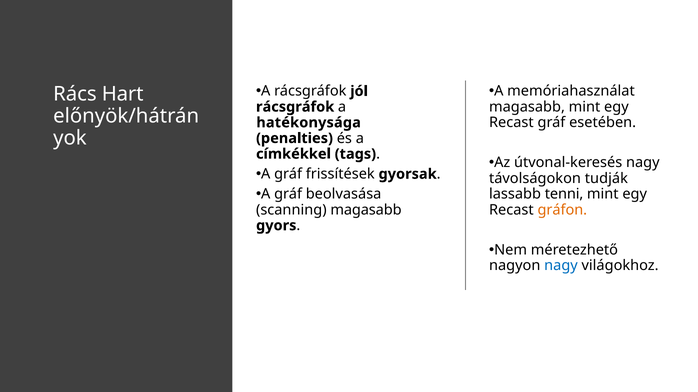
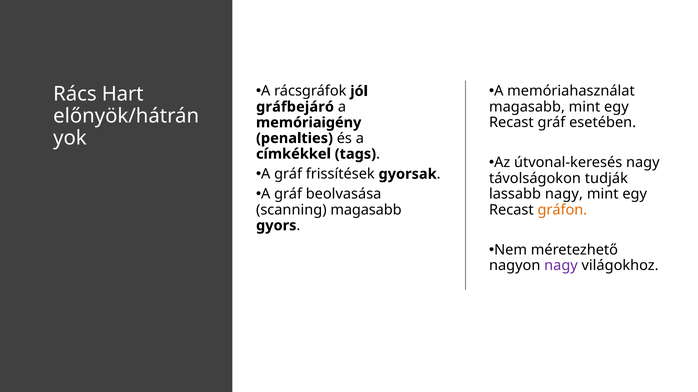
rácsgráfok at (295, 107): rácsgráfok -> gráfbejáró
hatékonysága: hatékonysága -> memóriaigény
lassabb tenni: tenni -> nagy
nagy at (561, 266) colour: blue -> purple
